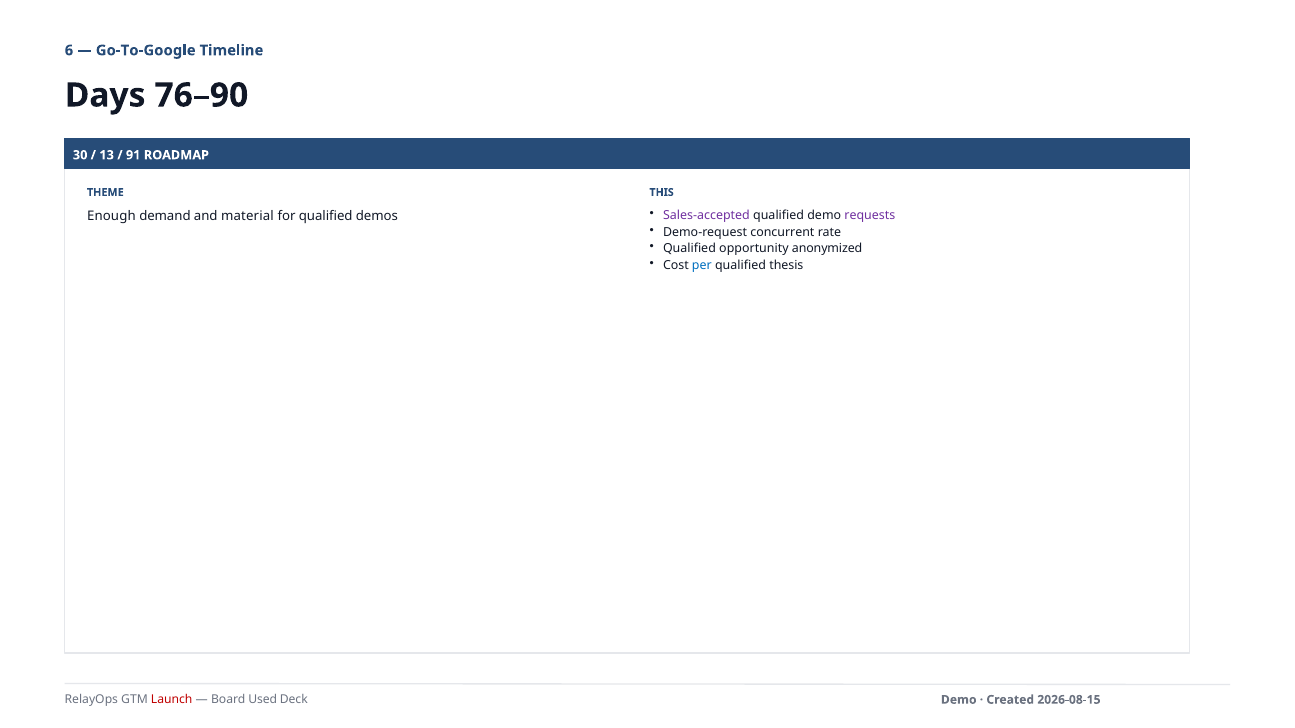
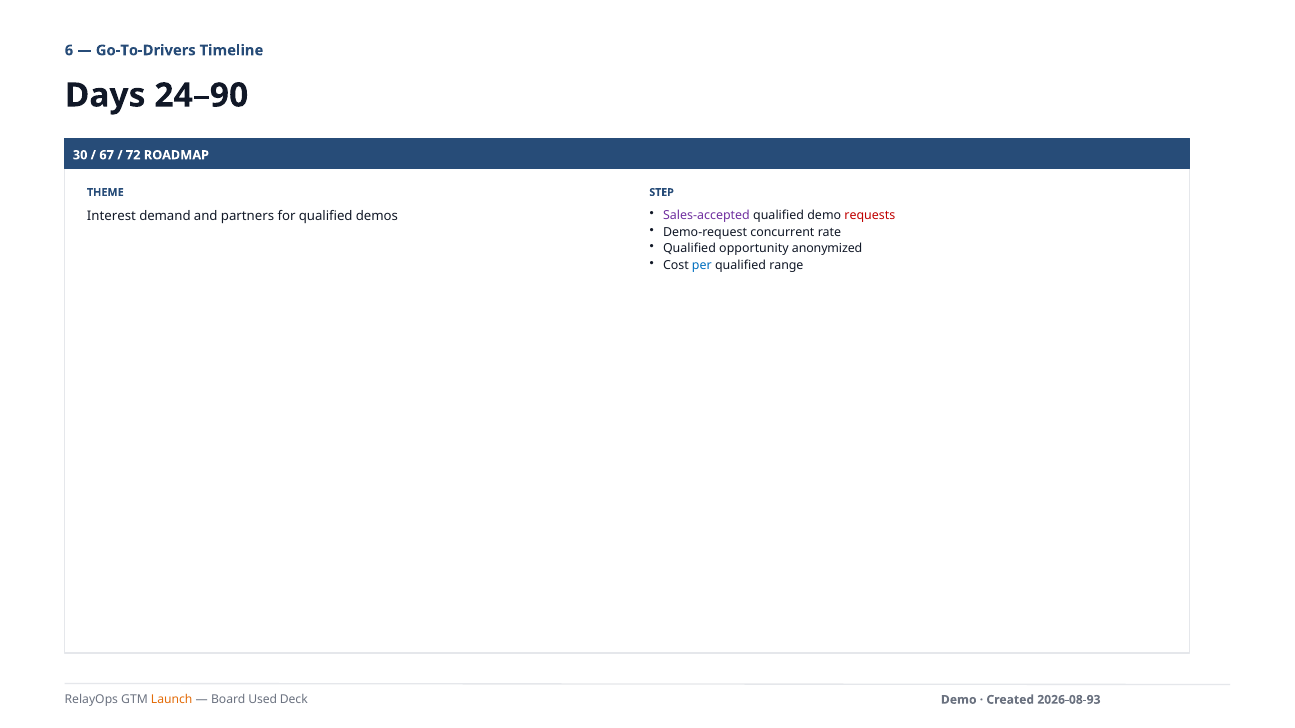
Go-To-Google: Go-To-Google -> Go-To-Drivers
76–90: 76–90 -> 24–90
13: 13 -> 67
91: 91 -> 72
THIS: THIS -> STEP
requests colour: purple -> red
Enough: Enough -> Interest
material: material -> partners
thesis: thesis -> range
Launch colour: red -> orange
2026-08-15: 2026-08-15 -> 2026-08-93
